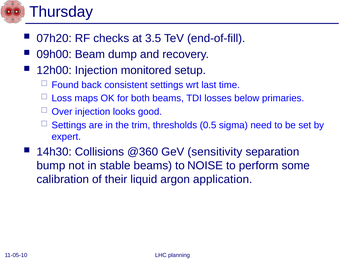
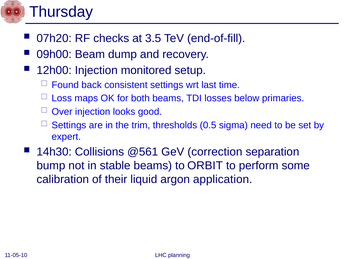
@360: @360 -> @561
sensitivity: sensitivity -> correction
NOISE: NOISE -> ORBIT
